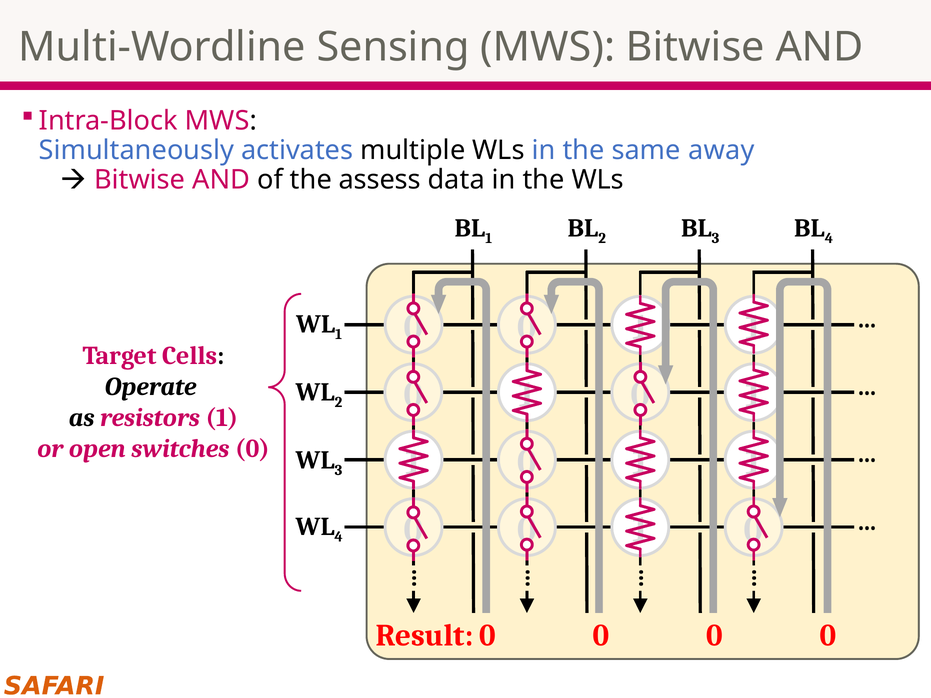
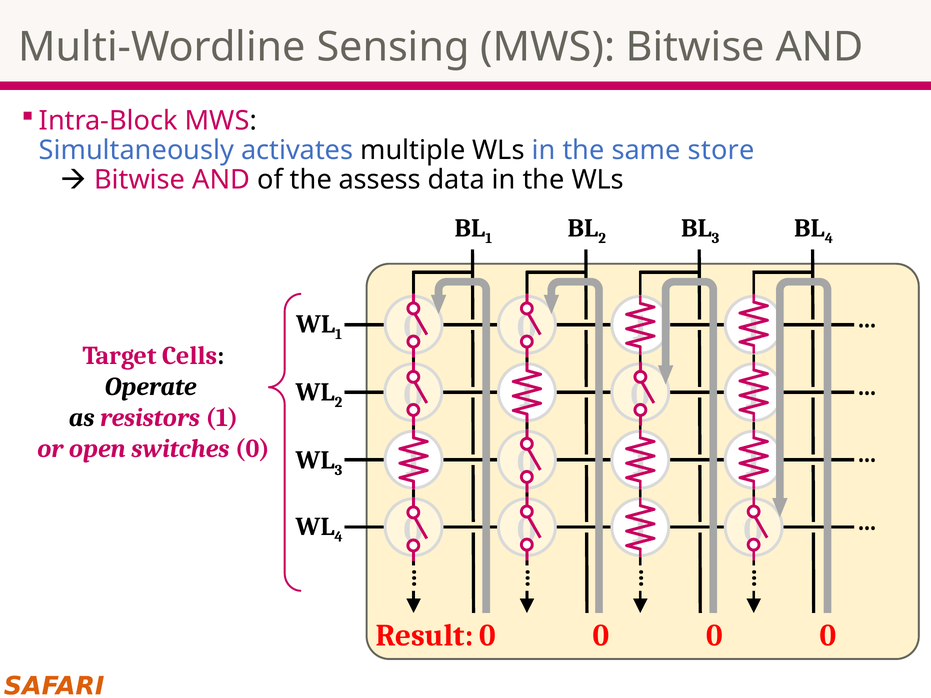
away: away -> store
